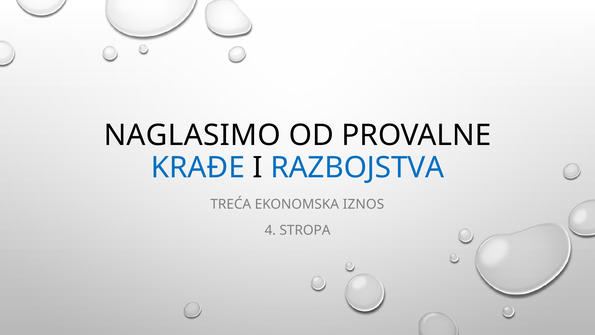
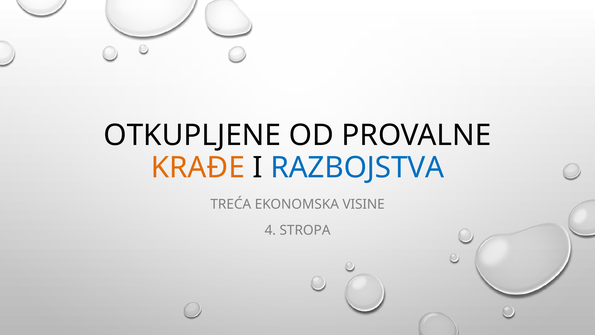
NAGLASIMO: NAGLASIMO -> OTKUPLJENE
KRAĐE colour: blue -> orange
IZNOS: IZNOS -> VISINE
